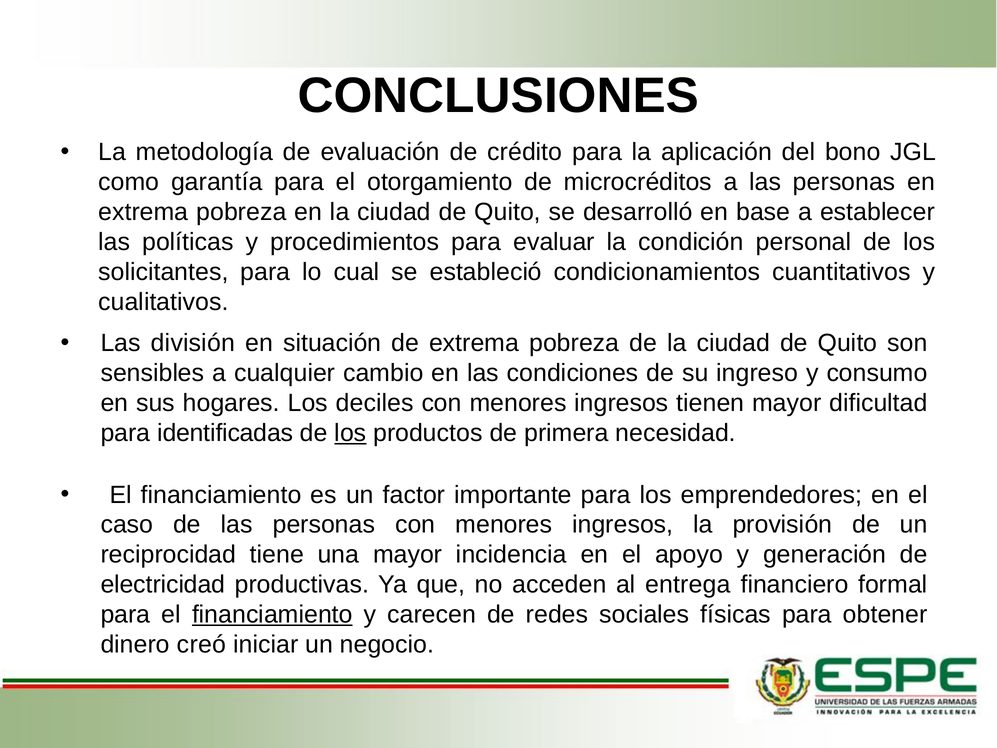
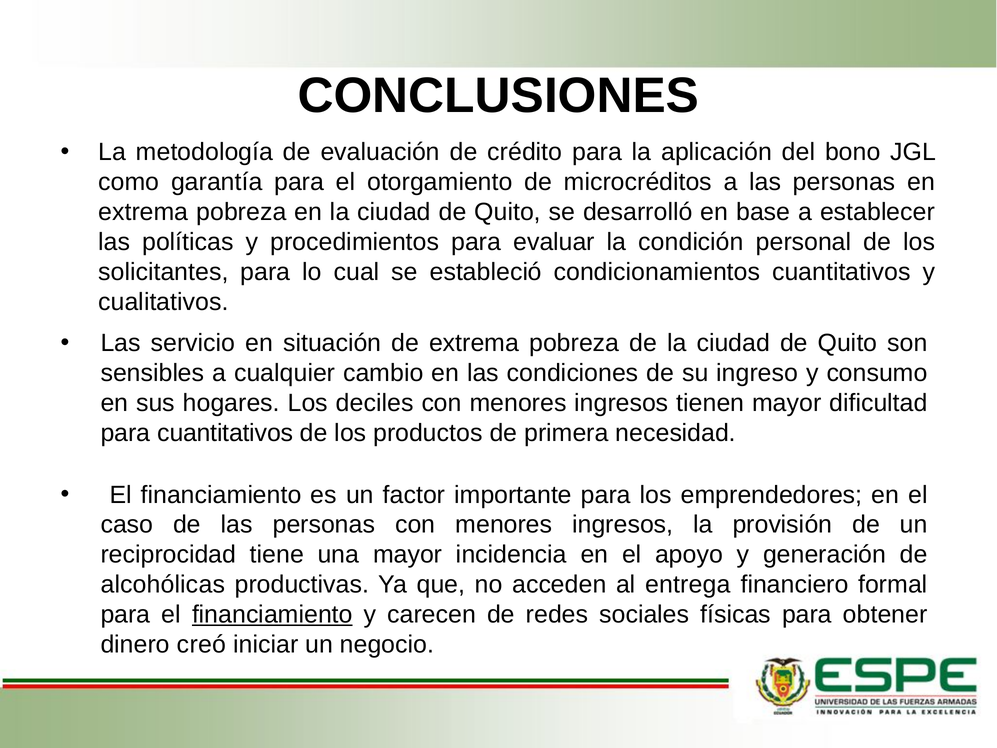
división: división -> servicio
para identificadas: identificadas -> cuantitativos
los at (350, 433) underline: present -> none
electricidad: electricidad -> alcohólicas
